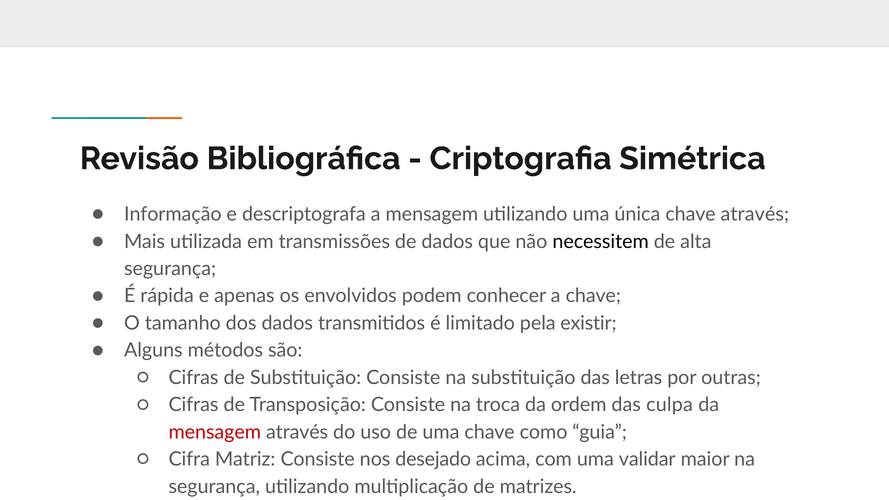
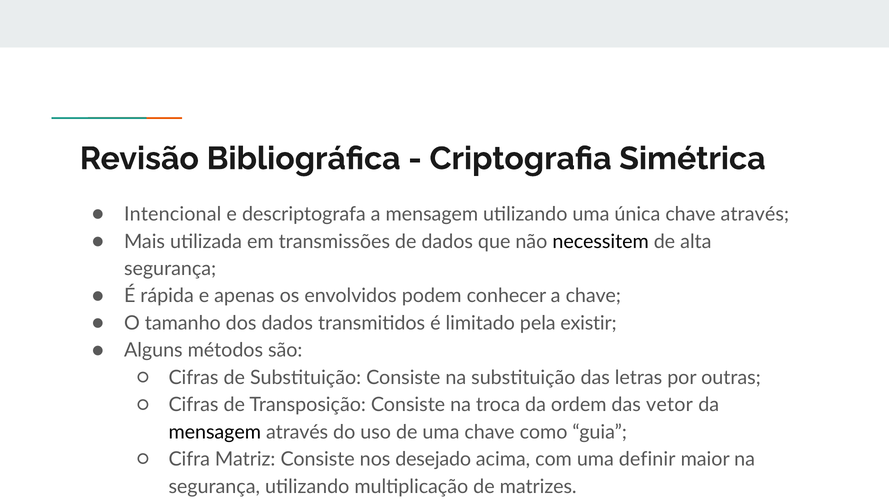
Informação: Informação -> Intencional
culpa: culpa -> vetor
mensagem at (215, 432) colour: red -> black
validar: validar -> definir
